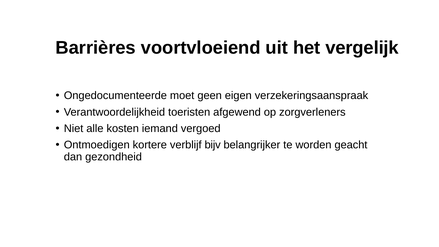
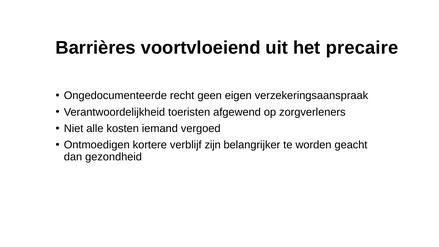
vergelijk: vergelijk -> precaire
moet: moet -> recht
bijv: bijv -> zijn
